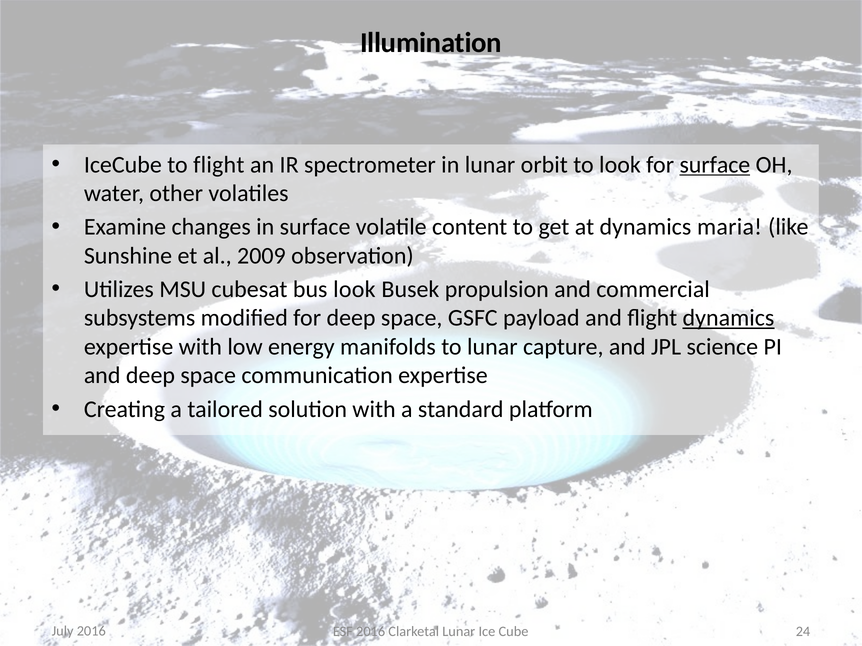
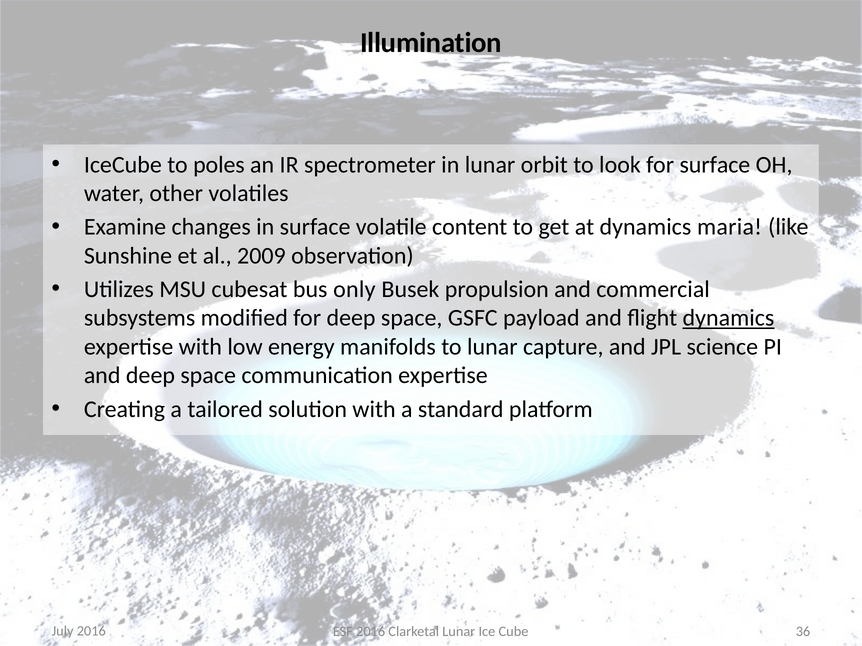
to flight: flight -> poles
surface at (715, 165) underline: present -> none
bus look: look -> only
24: 24 -> 36
